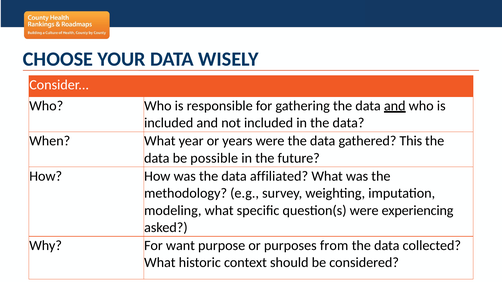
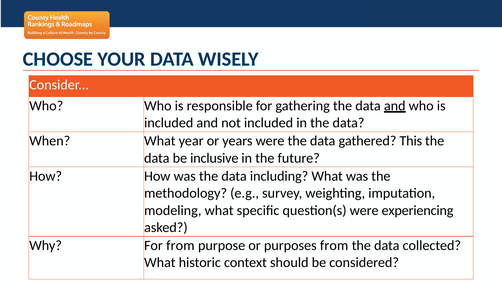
possible: possible -> inclusive
affiliated: affiliated -> including
For want: want -> from
